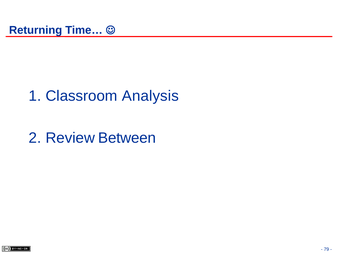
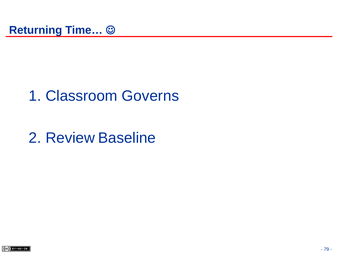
Analysis: Analysis -> Governs
Between: Between -> Baseline
